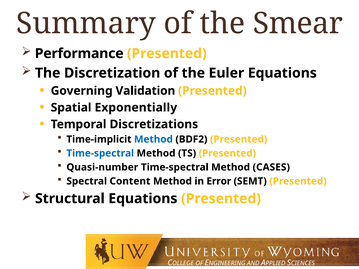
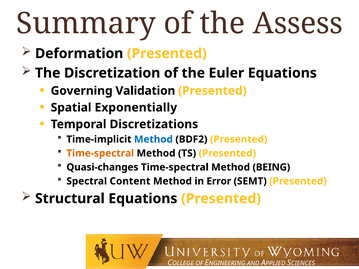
Smear: Smear -> Assess
Performance: Performance -> Deformation
Time-spectral at (100, 153) colour: blue -> orange
Quasi-number: Quasi-number -> Quasi-changes
CASES: CASES -> BEING
